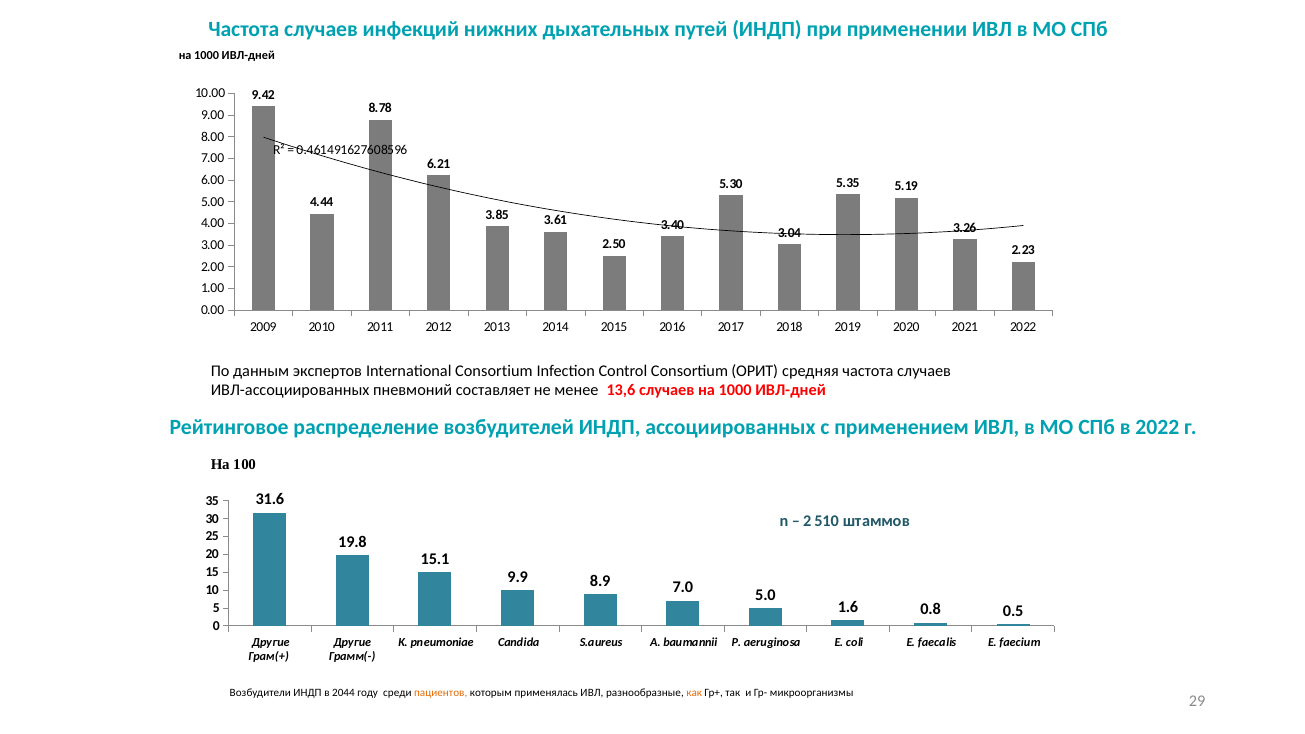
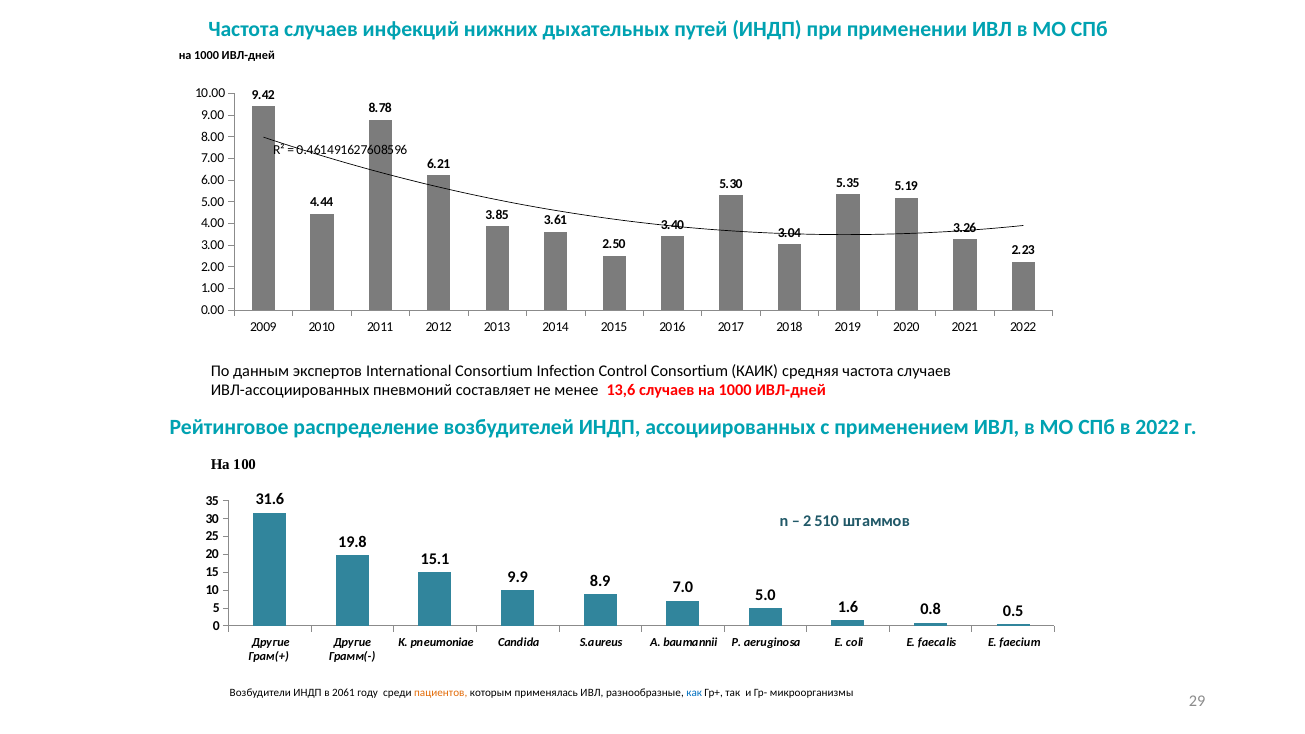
ОРИТ: ОРИТ -> КАИК
2044: 2044 -> 2061
как colour: orange -> blue
